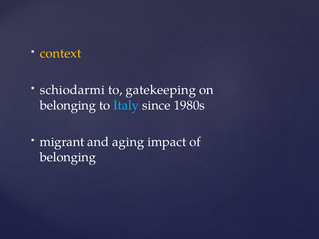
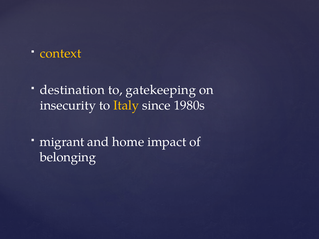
schiodarmi: schiodarmi -> destination
belonging at (68, 105): belonging -> insecurity
Italy colour: light blue -> yellow
aging: aging -> home
